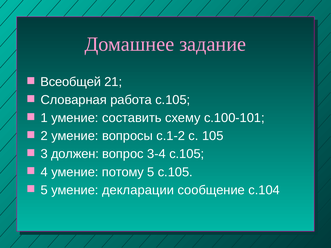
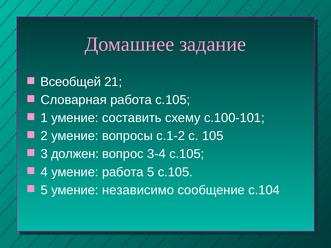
умение потому: потому -> работа
декларации: декларации -> независимо
